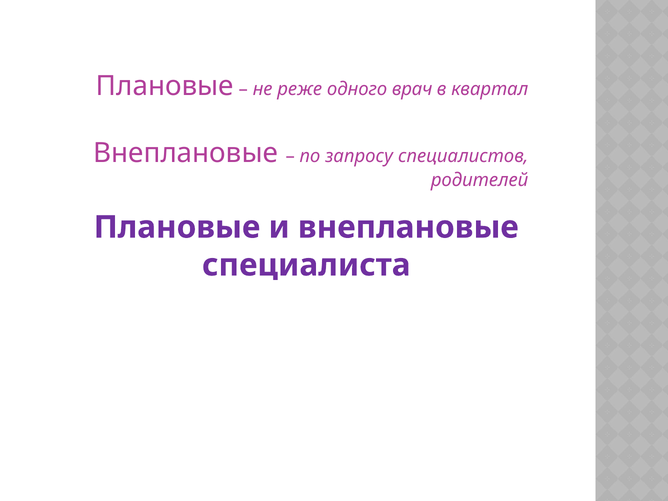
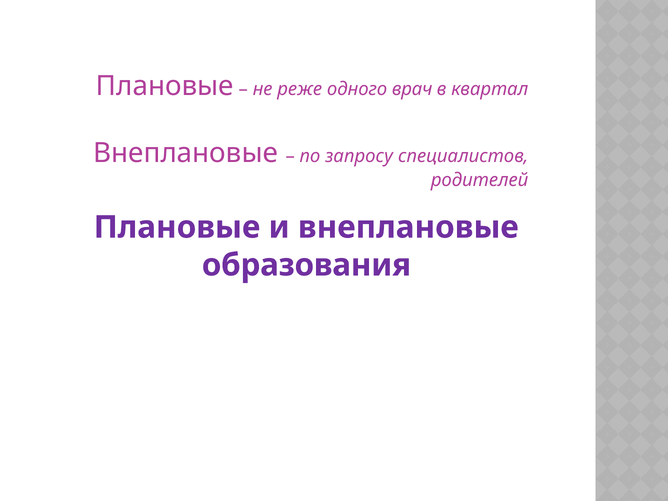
специалиста: специалиста -> образования
